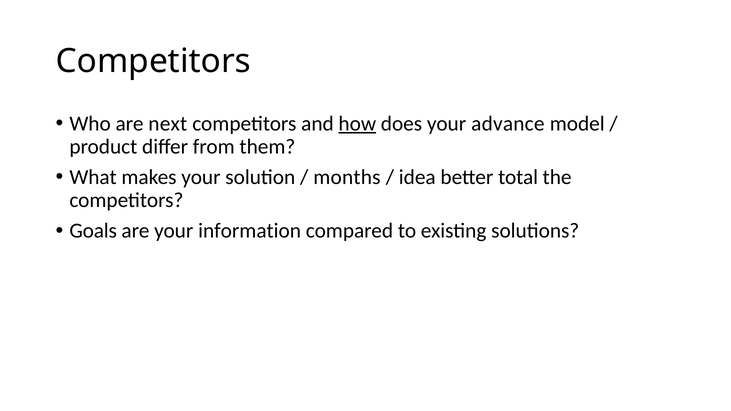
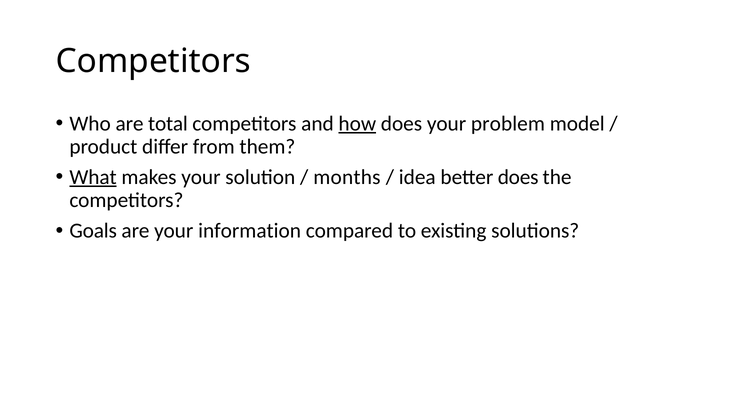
next: next -> total
advance: advance -> problem
What underline: none -> present
better total: total -> does
